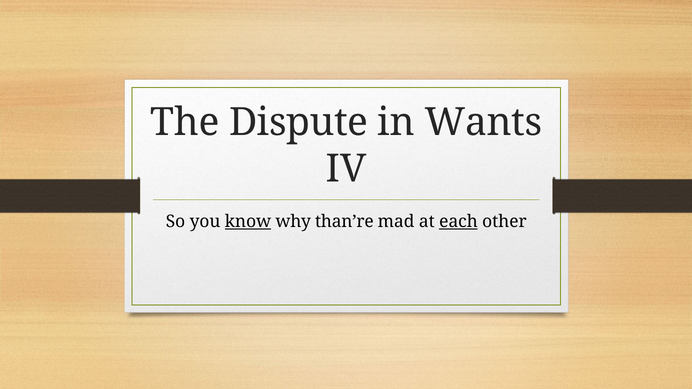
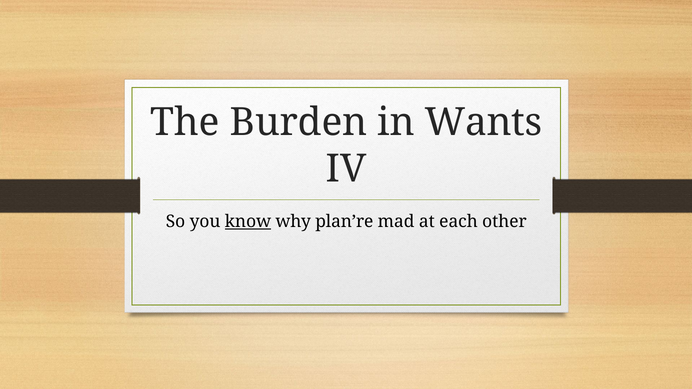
Dispute: Dispute -> Burden
than’re: than’re -> plan’re
each underline: present -> none
